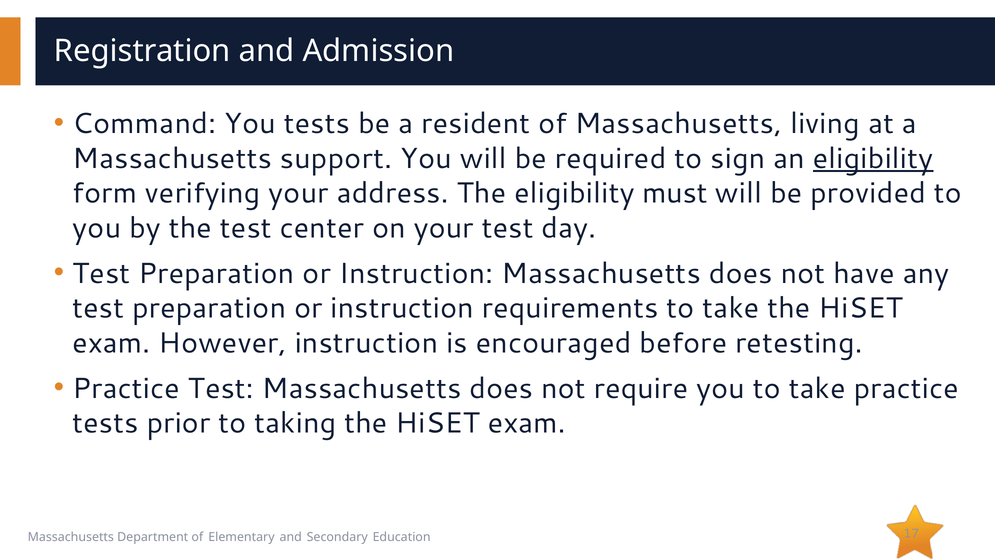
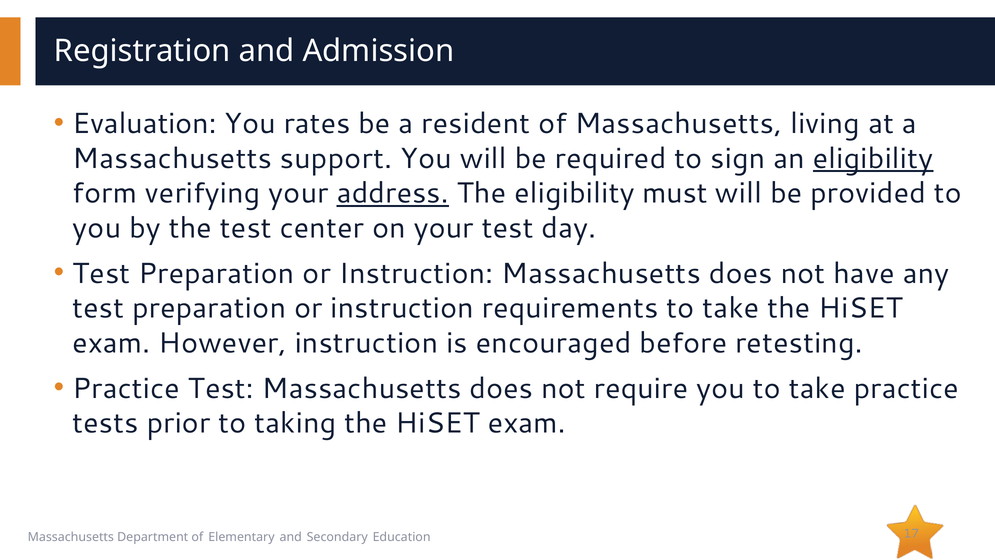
Command: Command -> Evaluation
You tests: tests -> rates
address underline: none -> present
